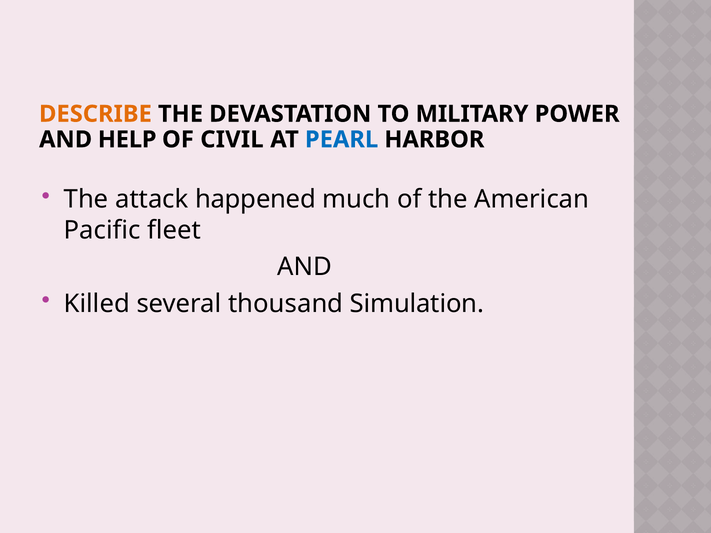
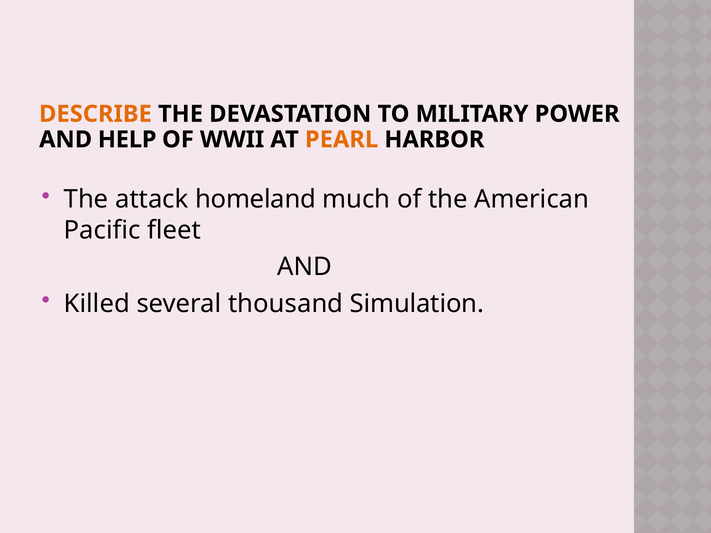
CIVIL: CIVIL -> WWII
PEARL colour: blue -> orange
happened: happened -> homeland
